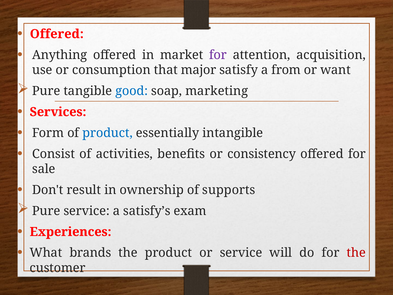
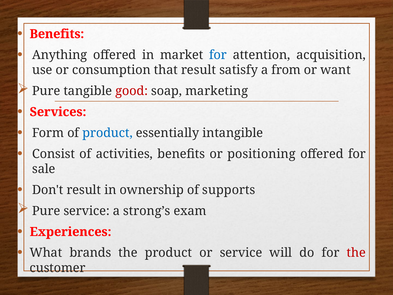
Offered at (57, 34): Offered -> Benefits
for at (218, 55) colour: purple -> blue
that major: major -> result
good colour: blue -> red
consistency: consistency -> positioning
satisfy’s: satisfy’s -> strong’s
